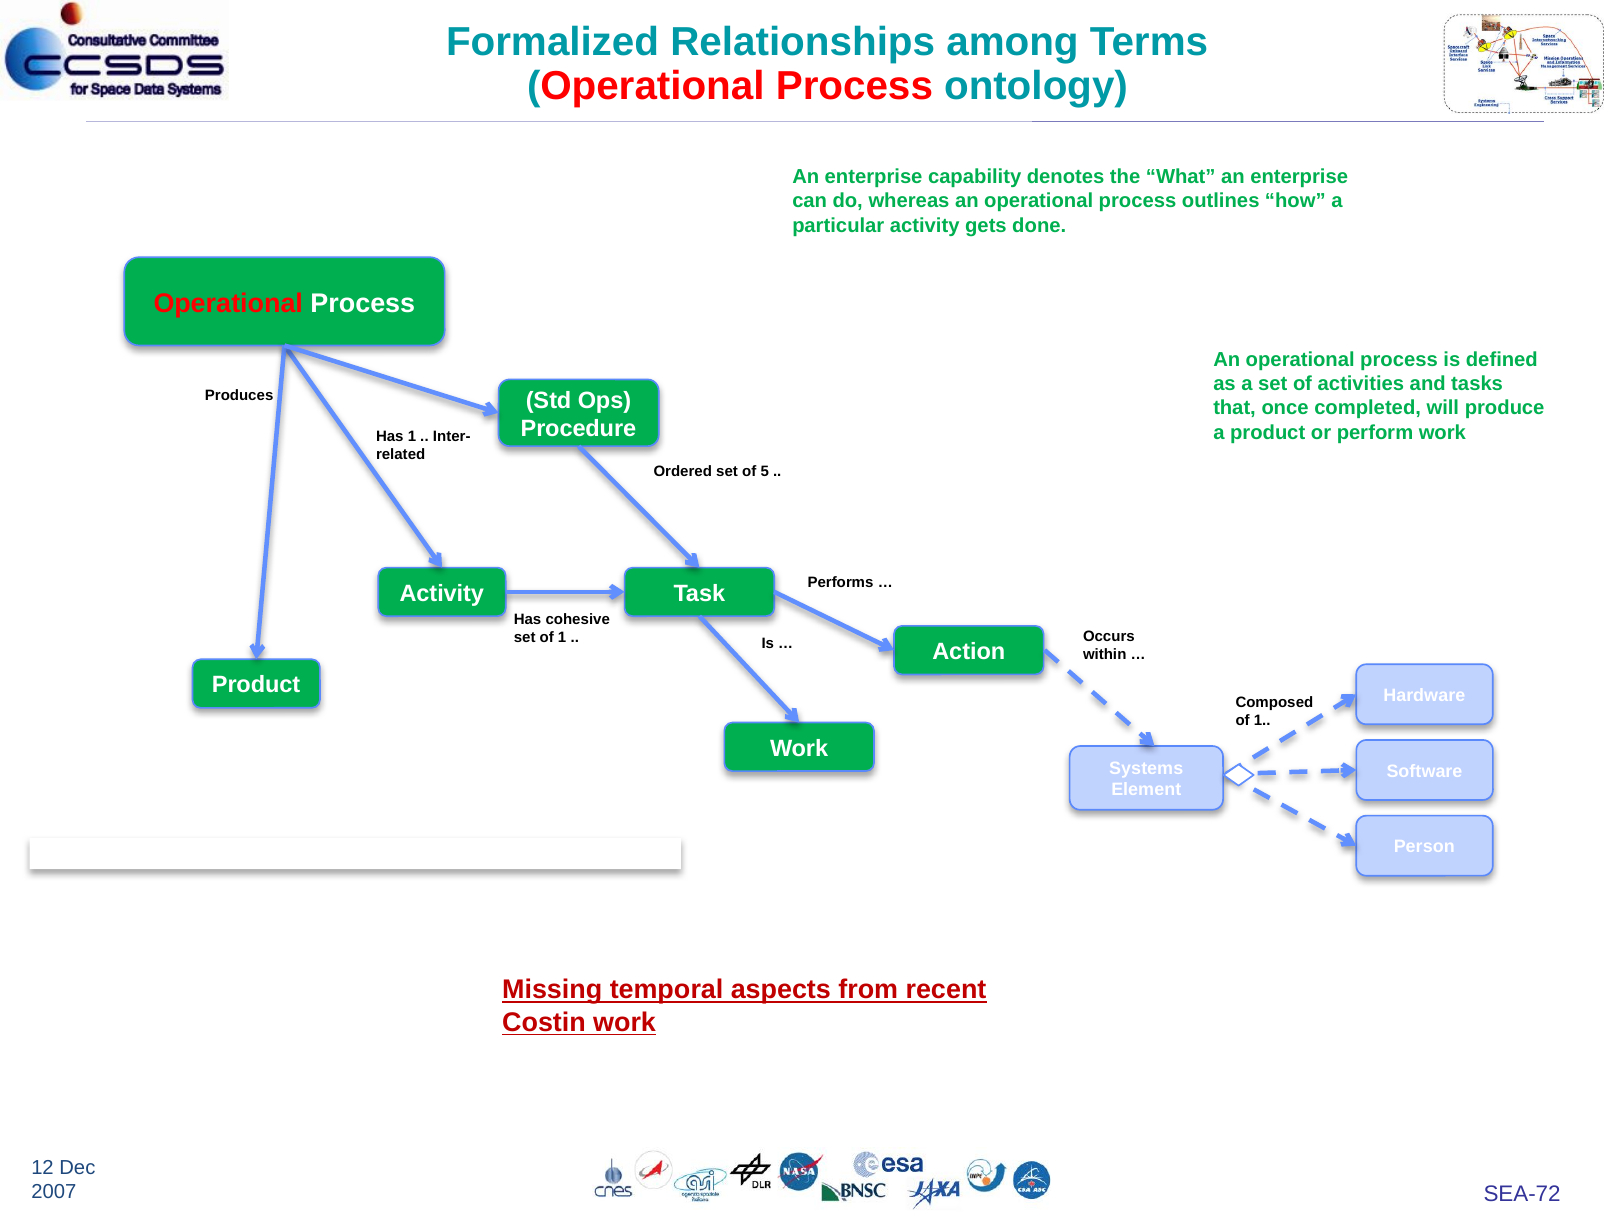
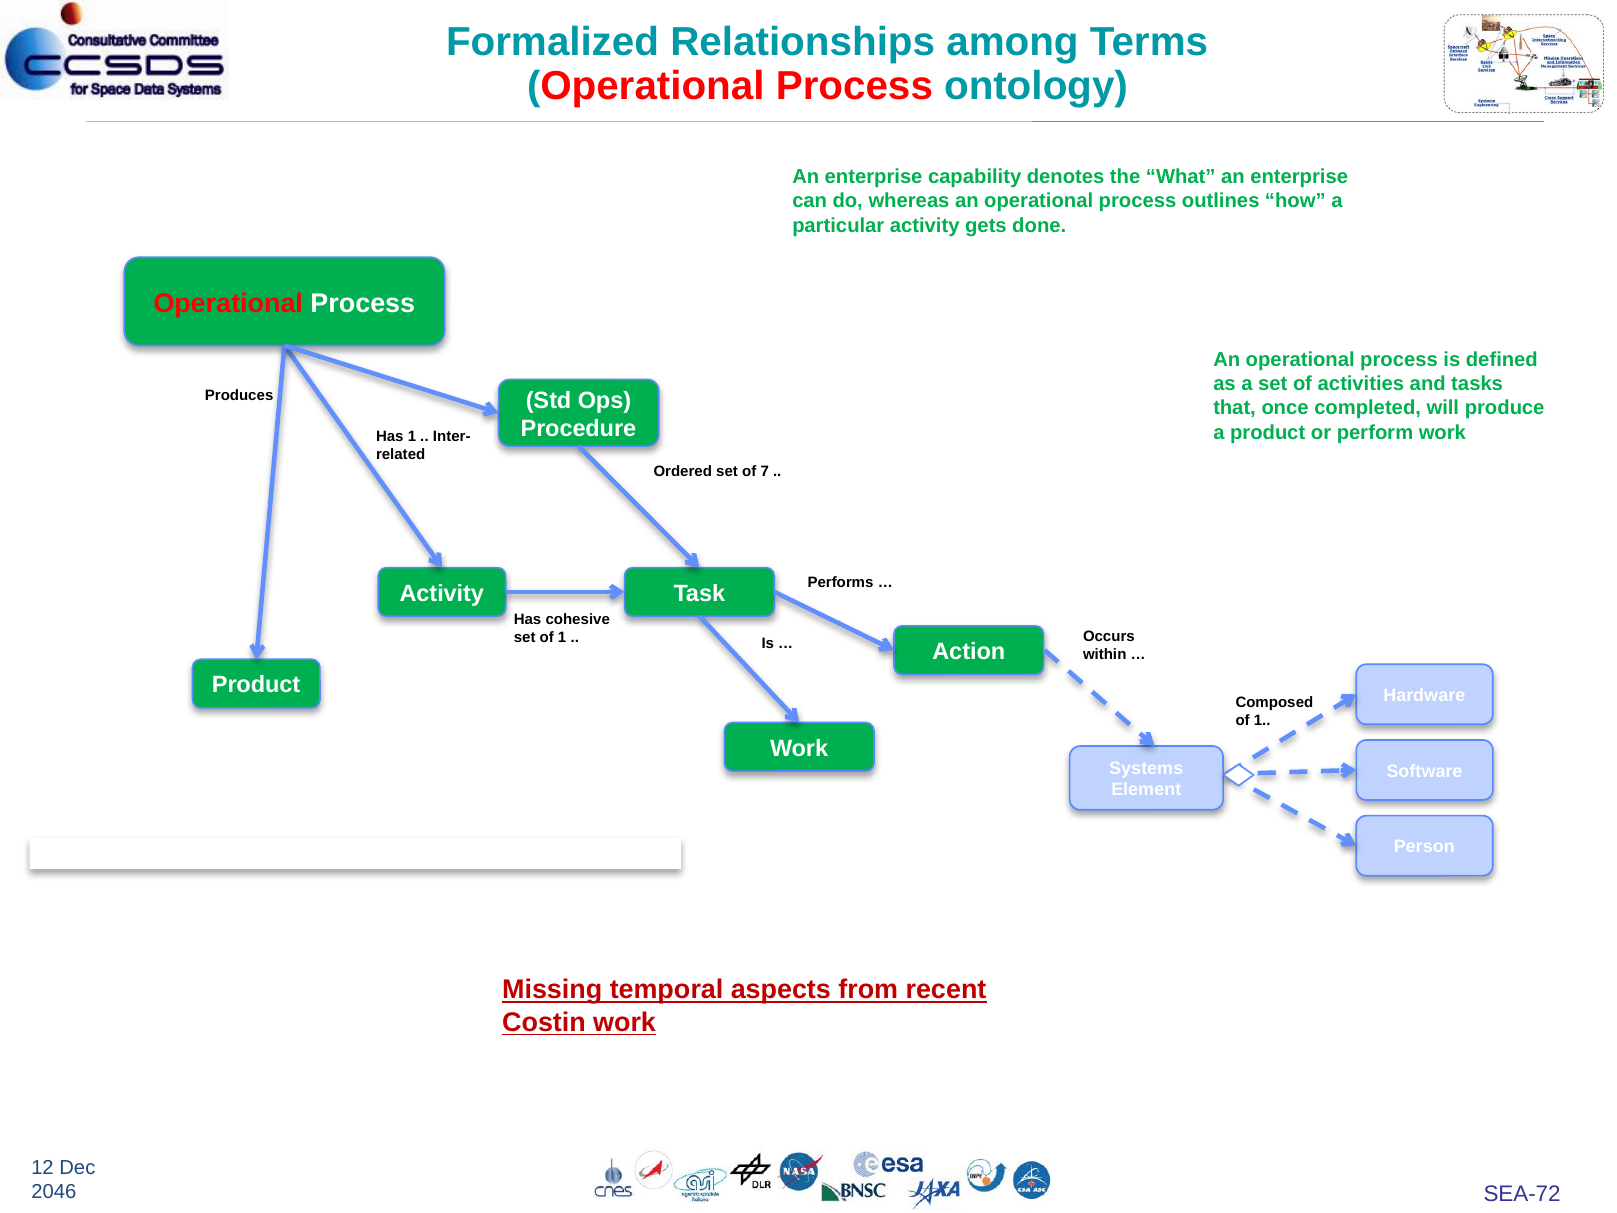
5: 5 -> 7
2007: 2007 -> 2046
